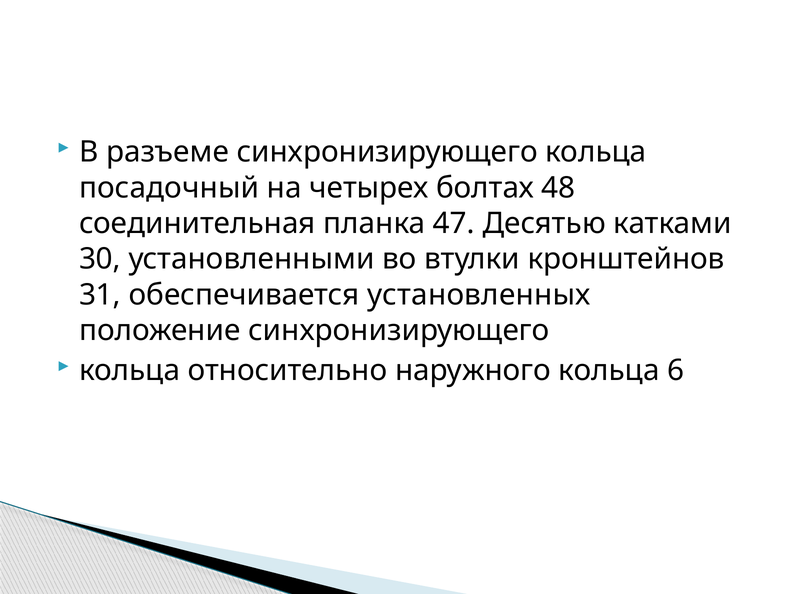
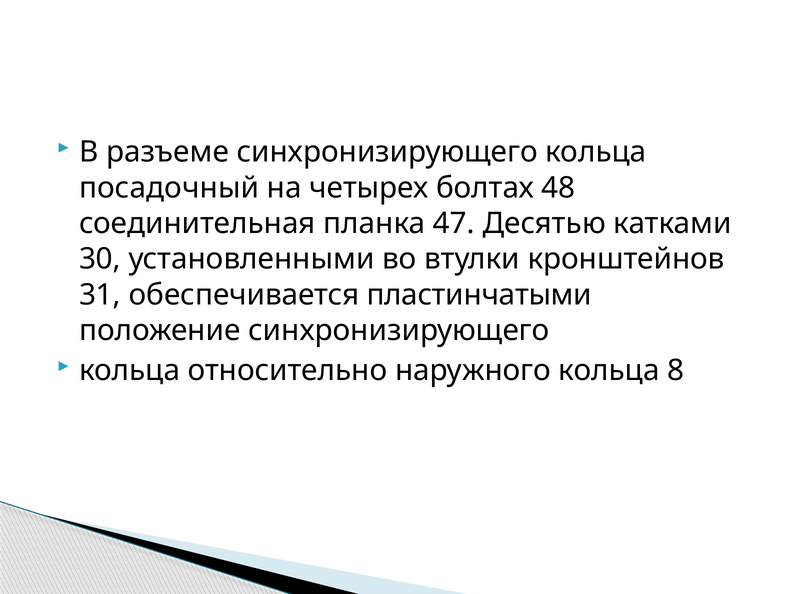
установленных: установленных -> пластинчатыми
6: 6 -> 8
